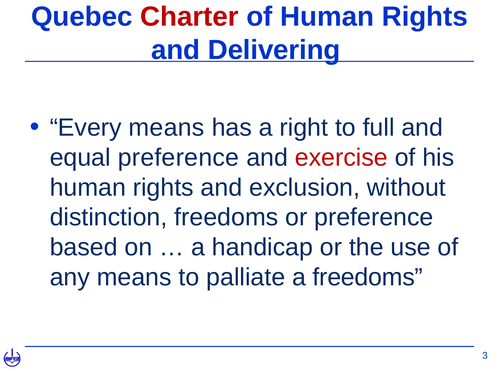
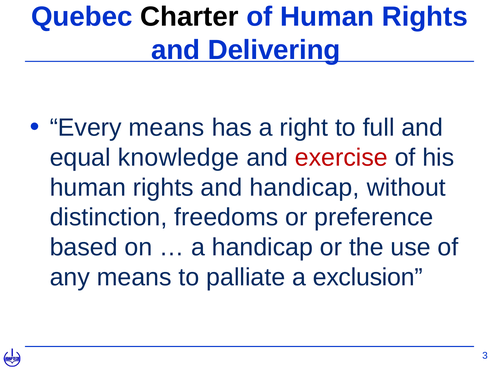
Charter colour: red -> black
equal preference: preference -> knowledge
and exclusion: exclusion -> handicap
a freedoms: freedoms -> exclusion
